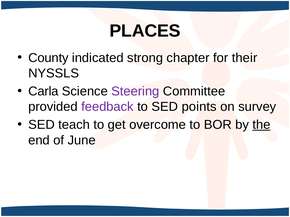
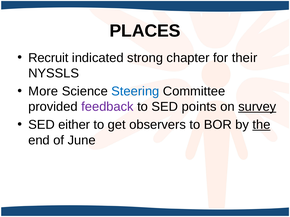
County: County -> Recruit
Carla: Carla -> More
Steering colour: purple -> blue
survey underline: none -> present
teach: teach -> either
overcome: overcome -> observers
